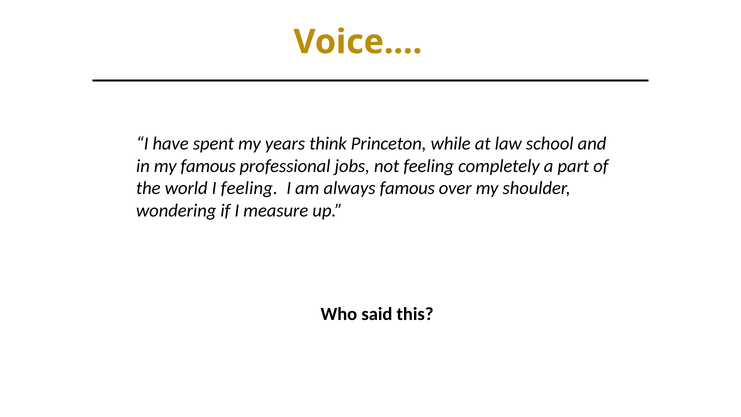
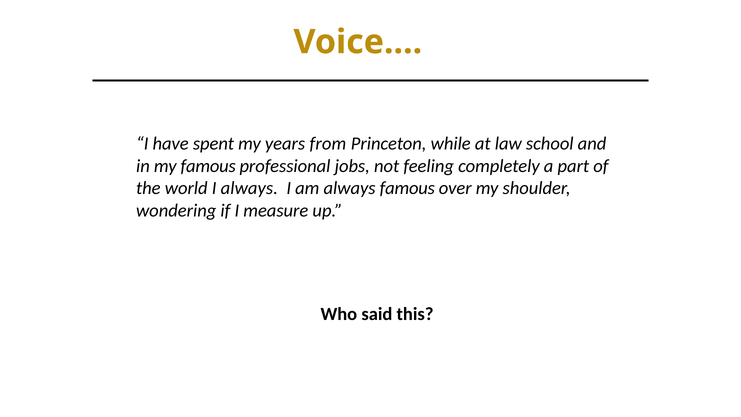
think: think -> from
I feeling: feeling -> always
